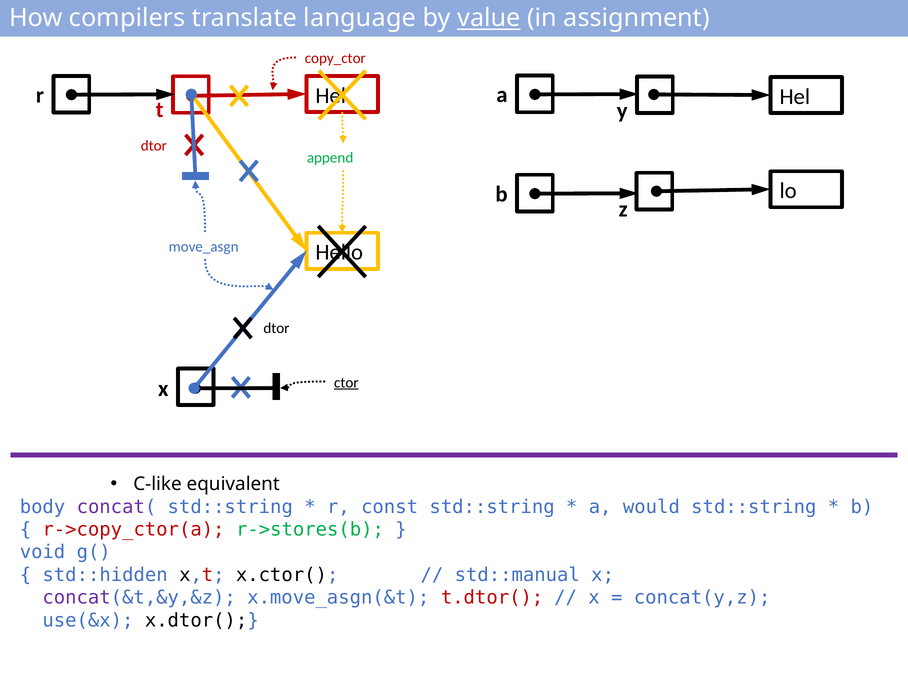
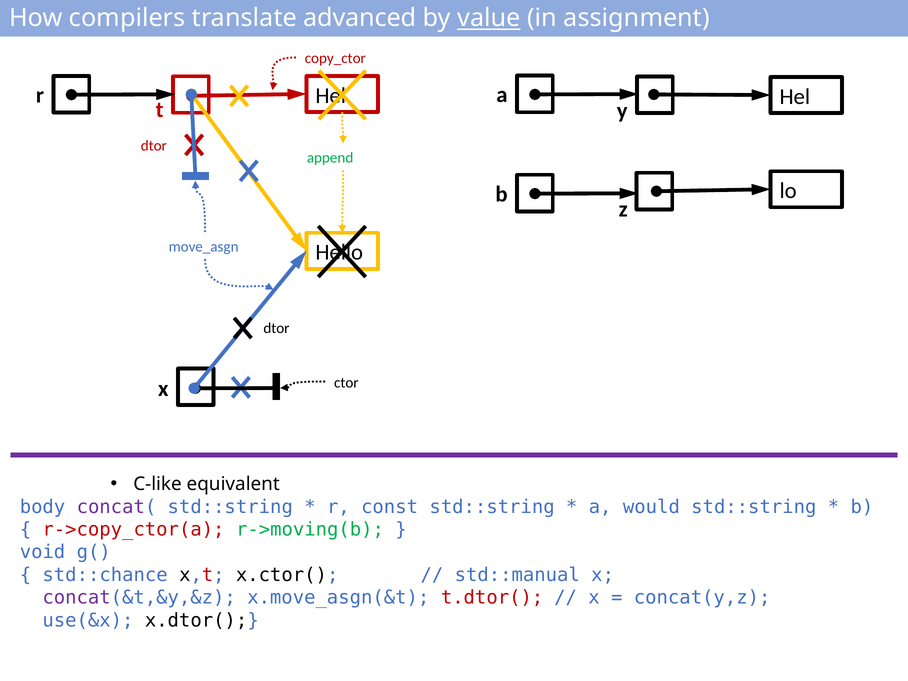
language: language -> advanced
ctor underline: present -> none
r->stores(b: r->stores(b -> r->moving(b
std::hidden: std::hidden -> std::chance
